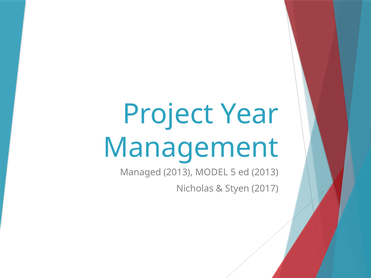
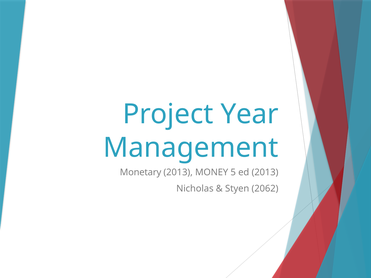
Managed: Managed -> Monetary
MODEL: MODEL -> MONEY
2017: 2017 -> 2062
